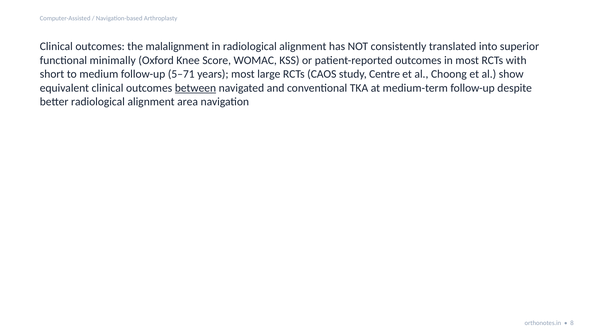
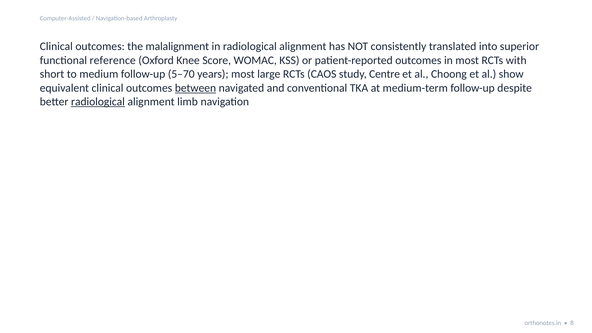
minimally: minimally -> reference
5–71: 5–71 -> 5–70
radiological at (98, 102) underline: none -> present
area: area -> limb
